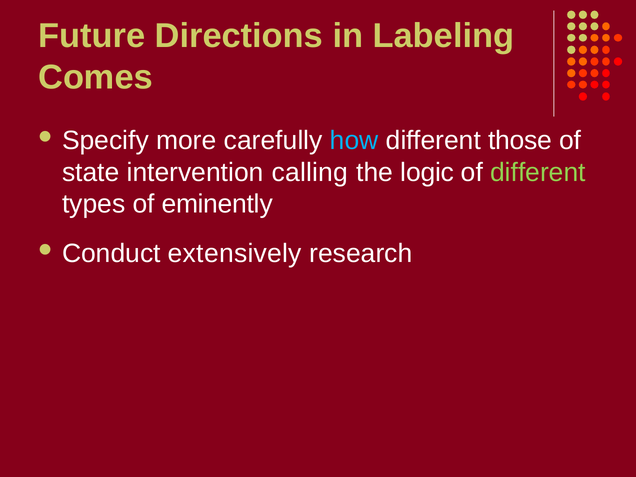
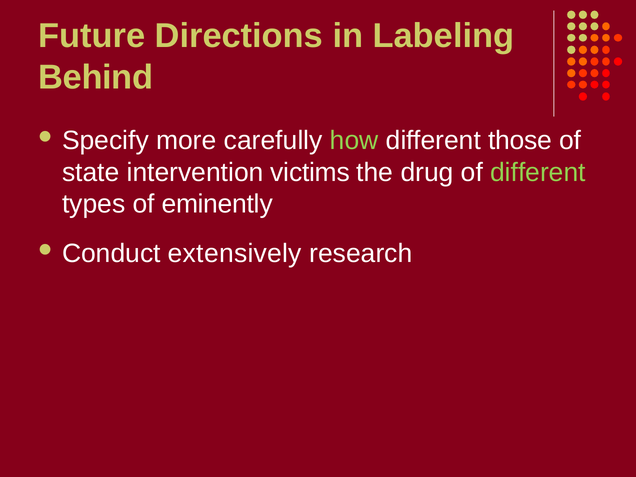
Comes: Comes -> Behind
how colour: light blue -> light green
calling: calling -> victims
logic: logic -> drug
